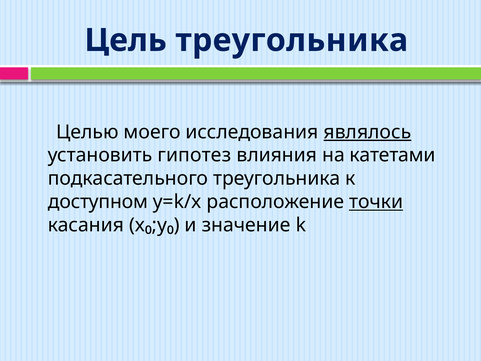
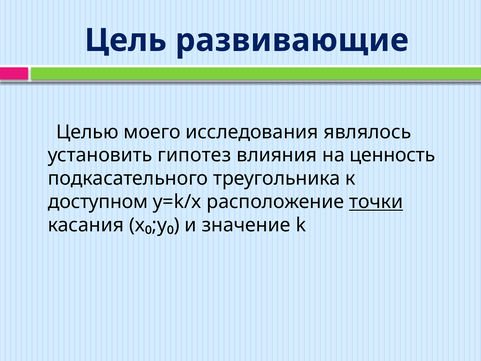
Цель треугольника: треугольника -> развивающие
являлось underline: present -> none
катетами: катетами -> ценность
